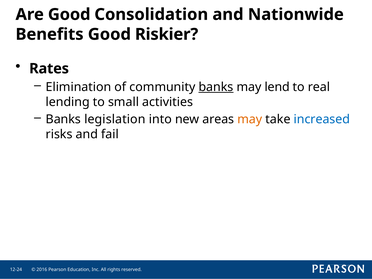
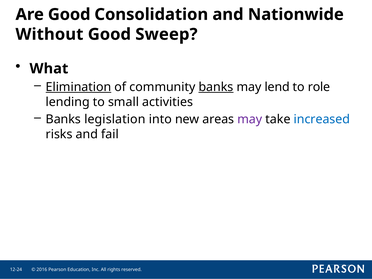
Benefits: Benefits -> Without
Riskier: Riskier -> Sweep
Rates: Rates -> What
Elimination underline: none -> present
real: real -> role
may at (250, 119) colour: orange -> purple
